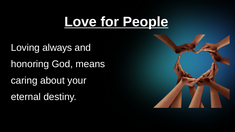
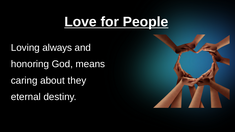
your: your -> they
